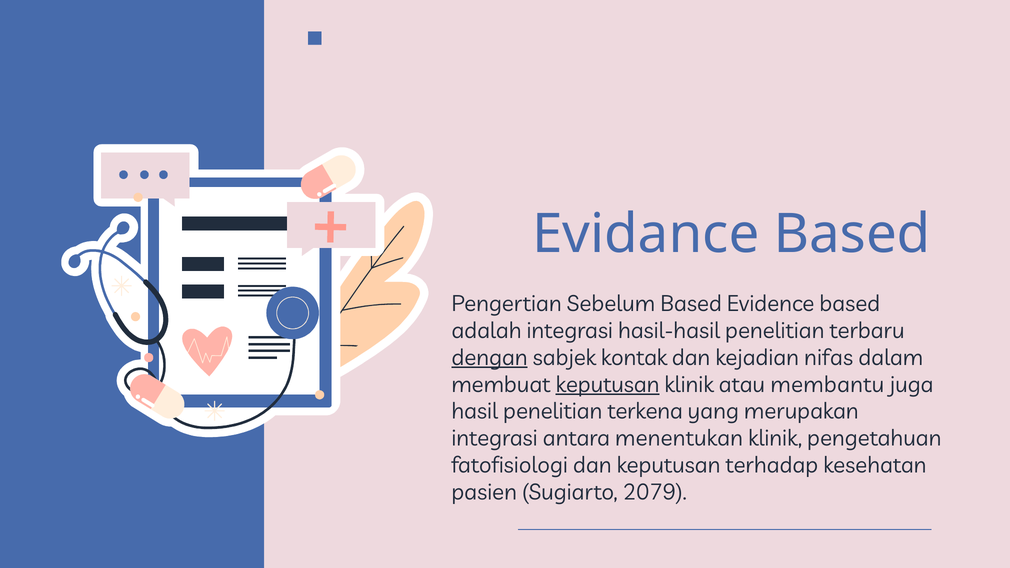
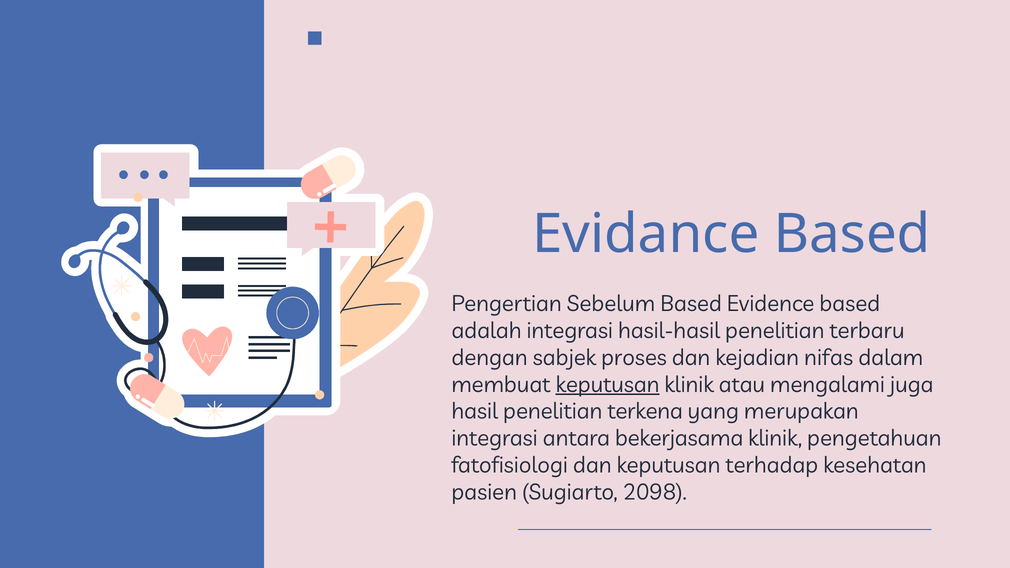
dengan underline: present -> none
kontak: kontak -> proses
membantu: membantu -> mengalami
menentukan: menentukan -> bekerjasama
2079: 2079 -> 2098
